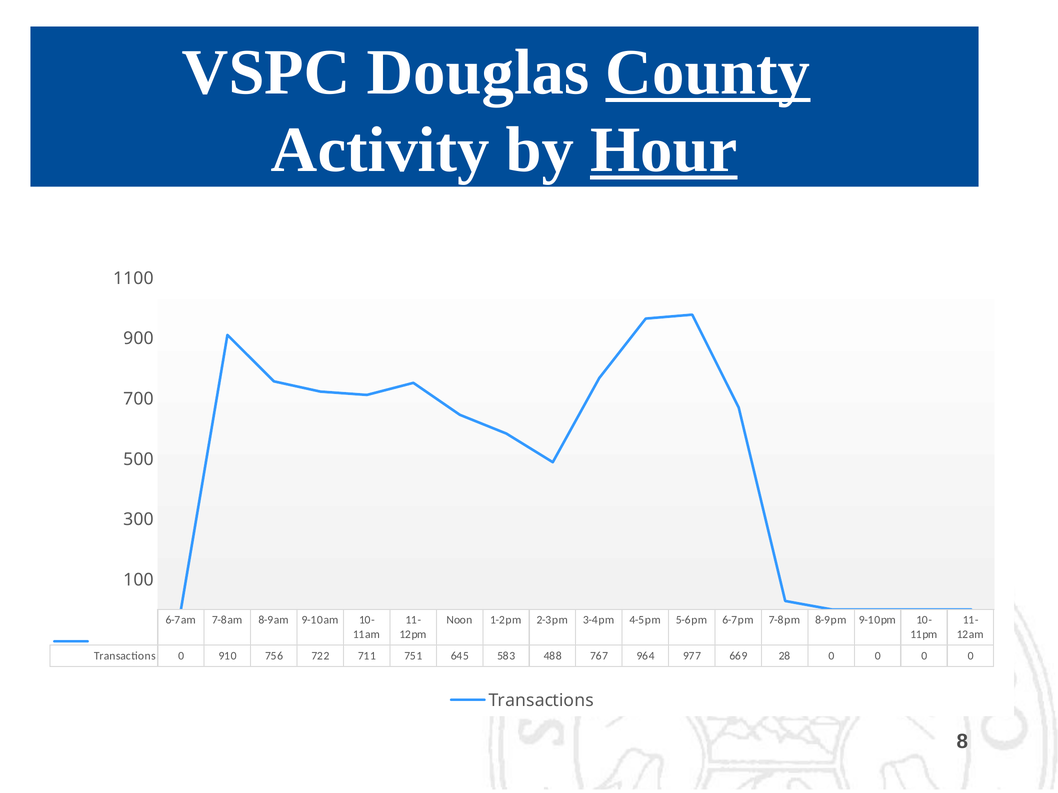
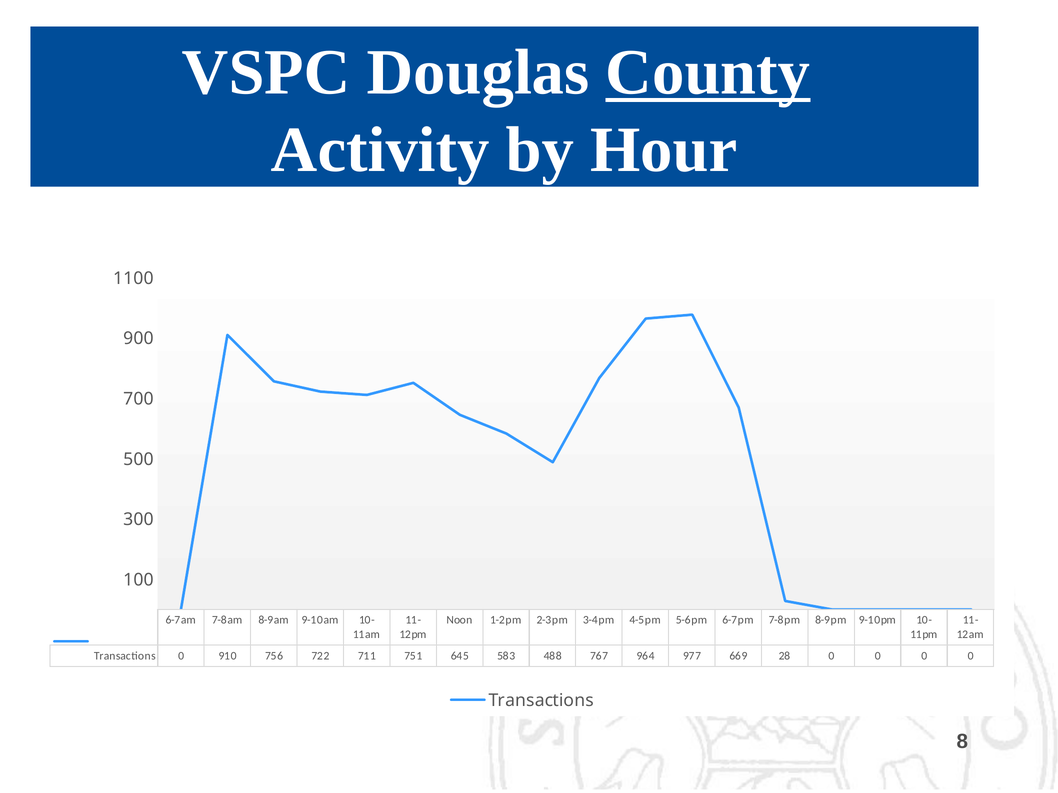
Hour underline: present -> none
